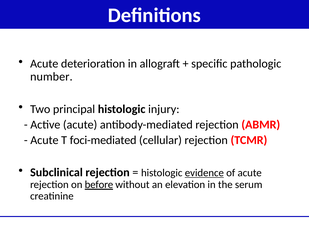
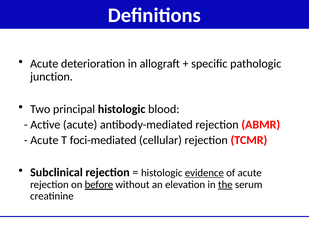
number: number -> junction
injury: injury -> blood
the underline: none -> present
